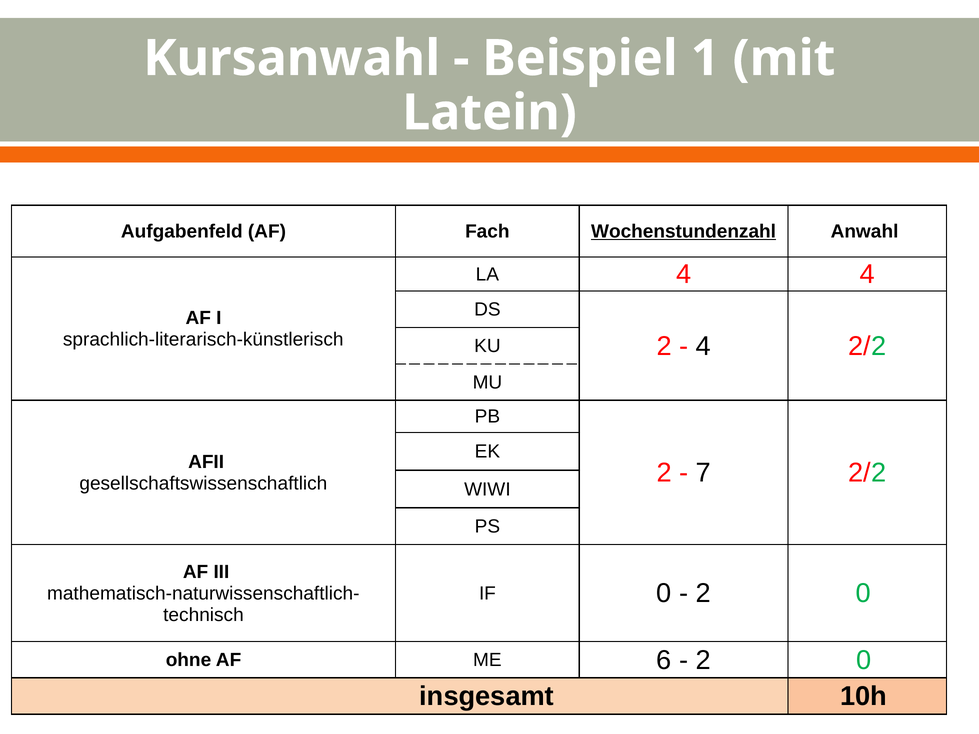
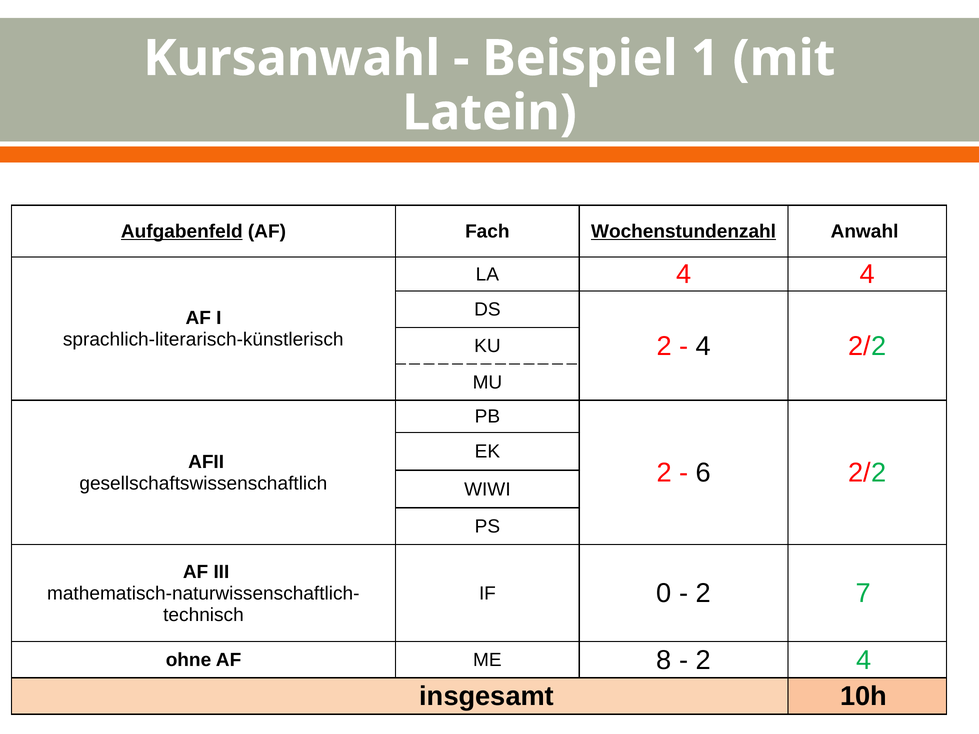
Aufgabenfeld underline: none -> present
7: 7 -> 6
0 at (863, 594): 0 -> 7
6: 6 -> 8
0 at (864, 660): 0 -> 4
